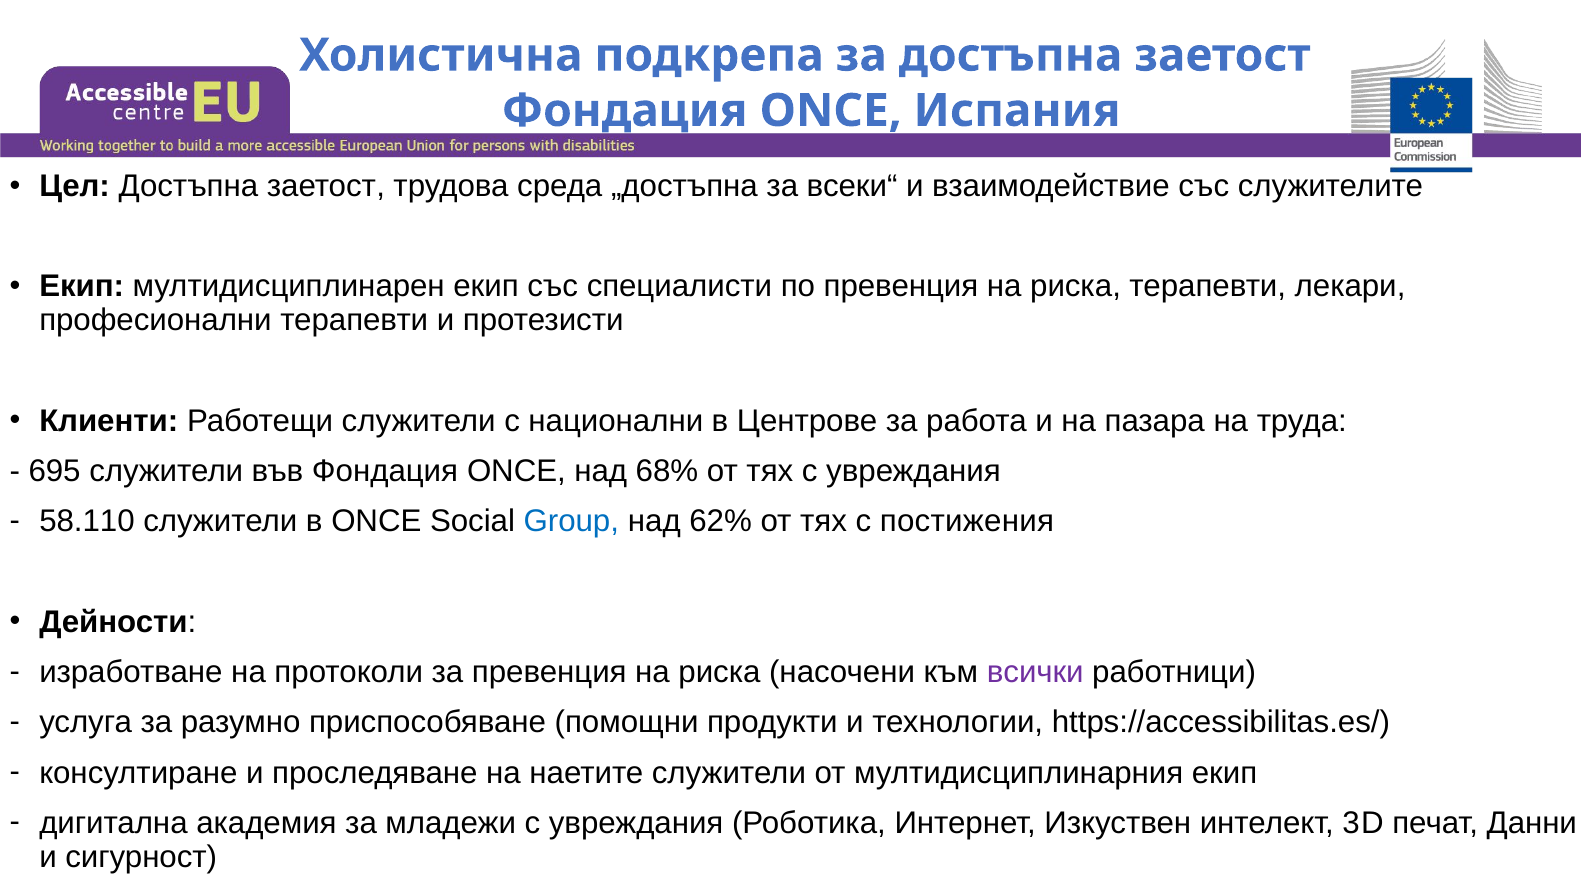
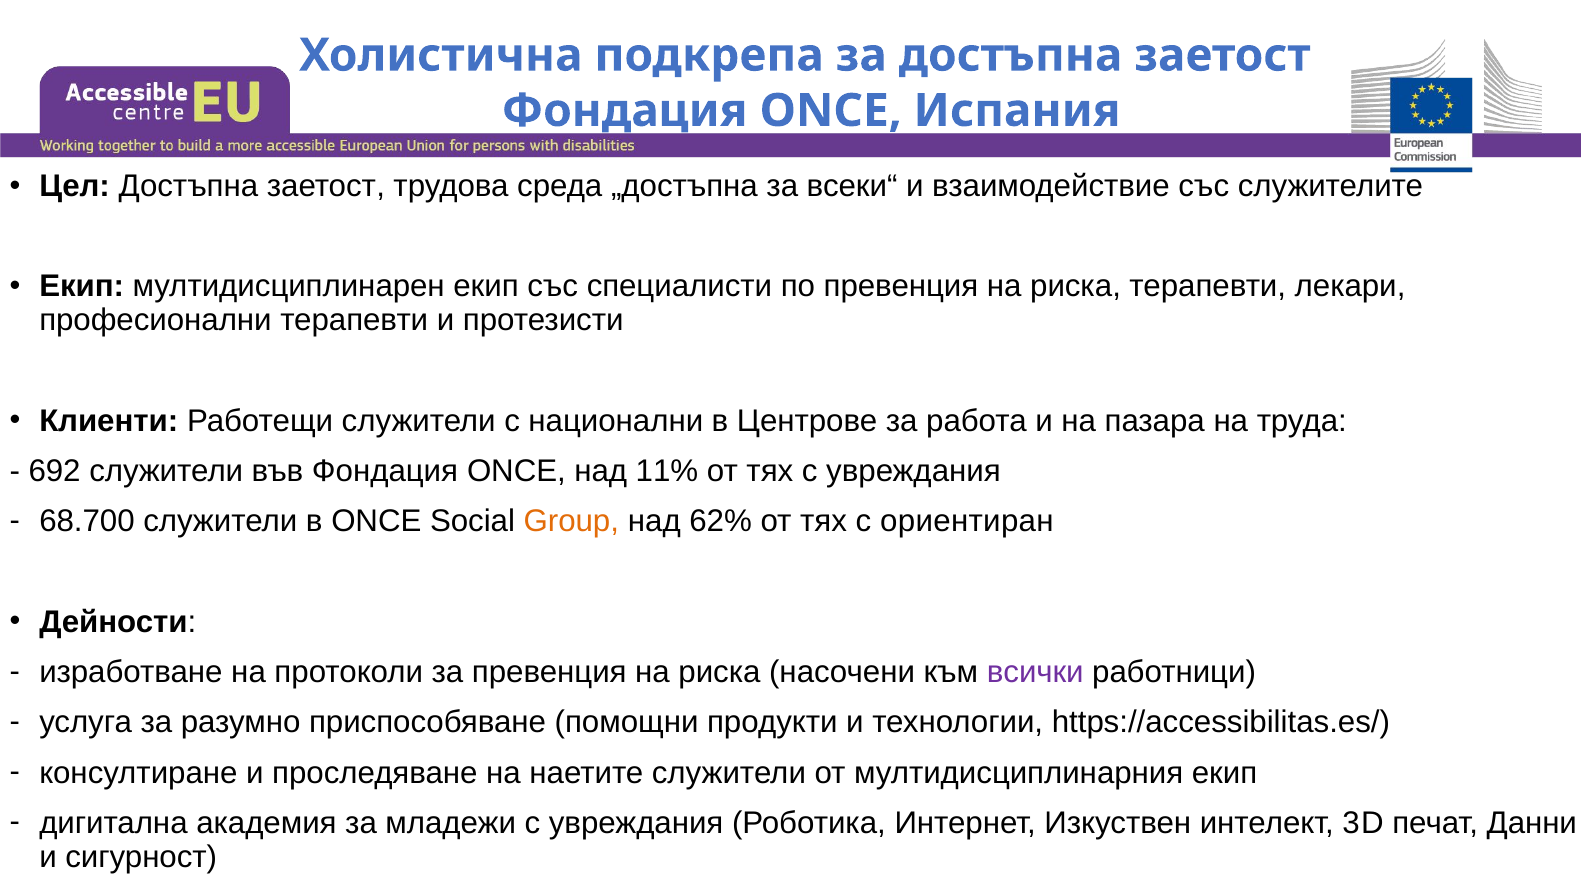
695: 695 -> 692
68%: 68% -> 11%
58.110: 58.110 -> 68.700
Group colour: blue -> orange
постижения: постижения -> ориентиран
